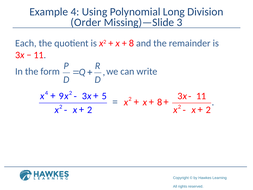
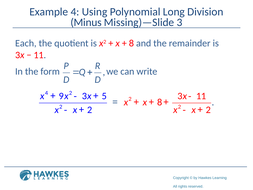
Order: Order -> Minus
